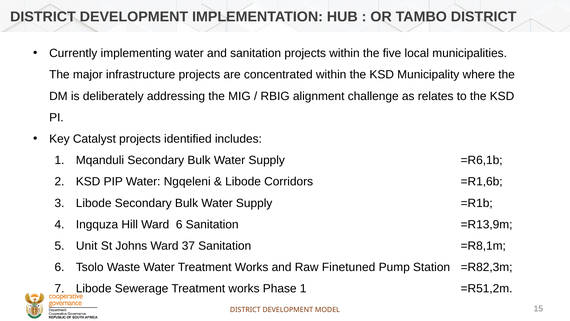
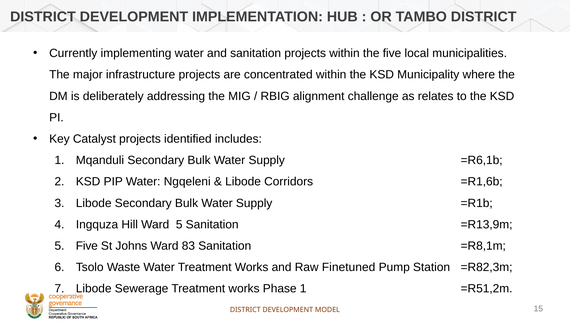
Ward 6: 6 -> 5
Unit at (87, 246): Unit -> Five
37: 37 -> 83
